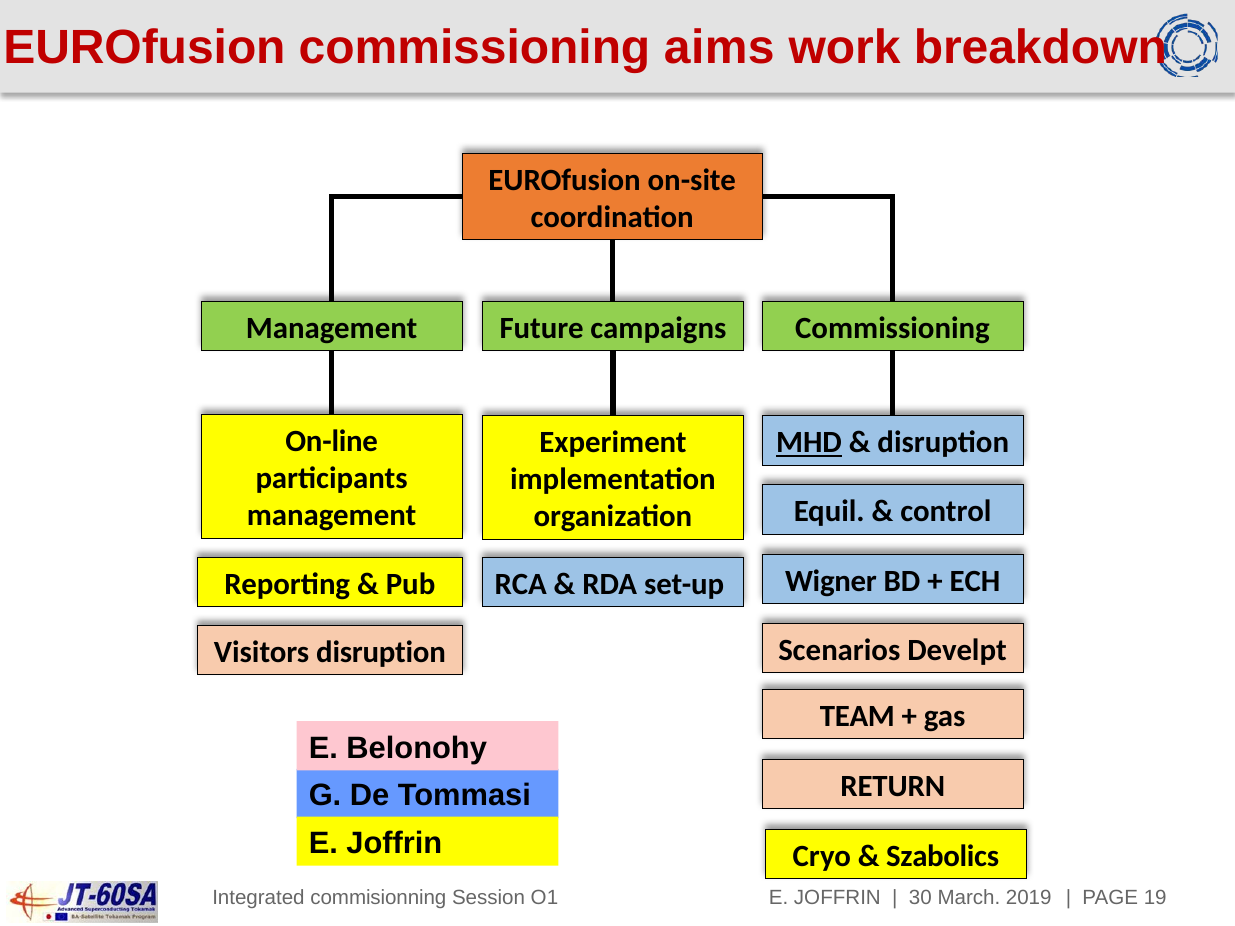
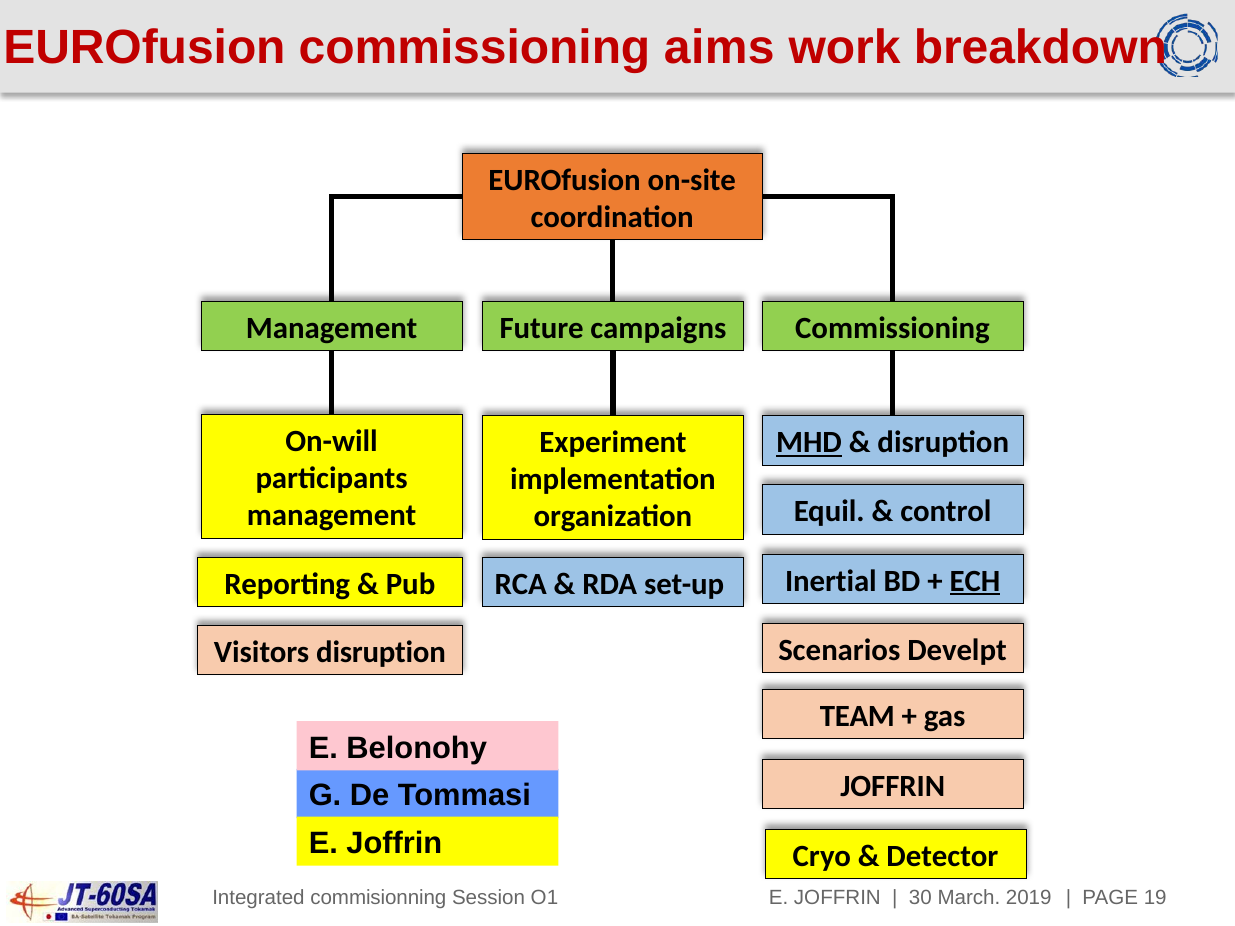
On-line: On-line -> On-will
Wigner: Wigner -> Inertial
ECH underline: none -> present
RETURN at (893, 787): RETURN -> JOFFRIN
Szabolics: Szabolics -> Detector
